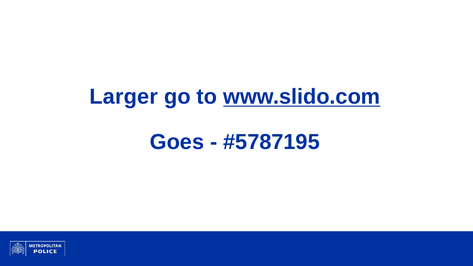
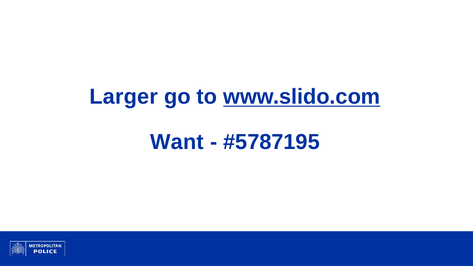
Goes: Goes -> Want
